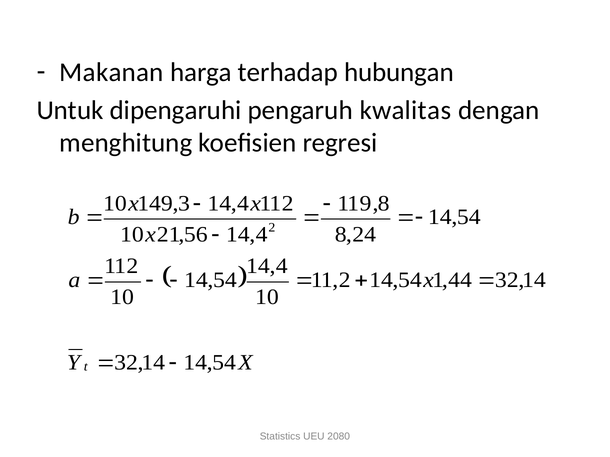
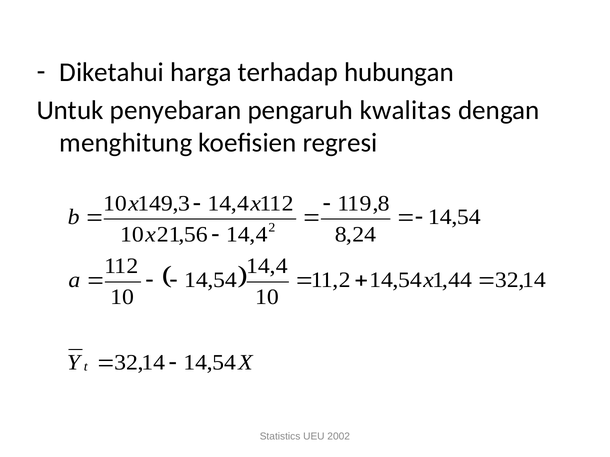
Makanan: Makanan -> Diketahui
dipengaruhi: dipengaruhi -> penyebaran
2080: 2080 -> 2002
